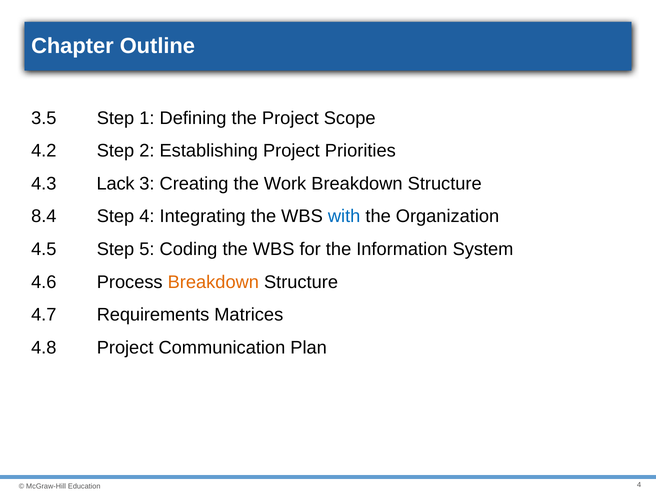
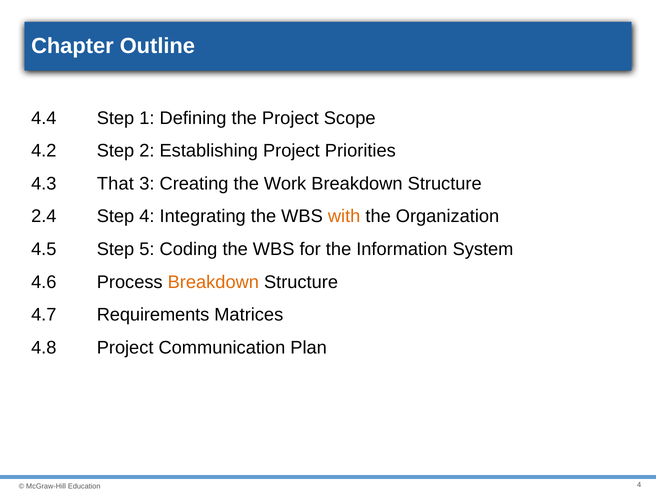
3.5: 3.5 -> 4.4
Lack: Lack -> That
8.4: 8.4 -> 2.4
with colour: blue -> orange
